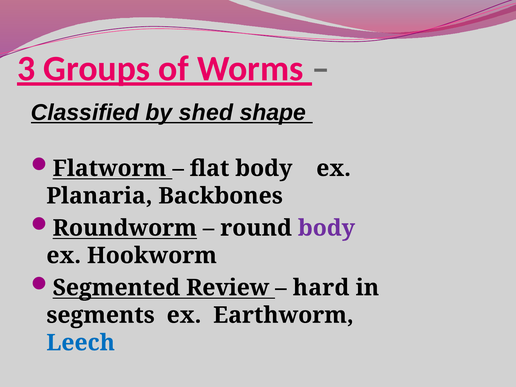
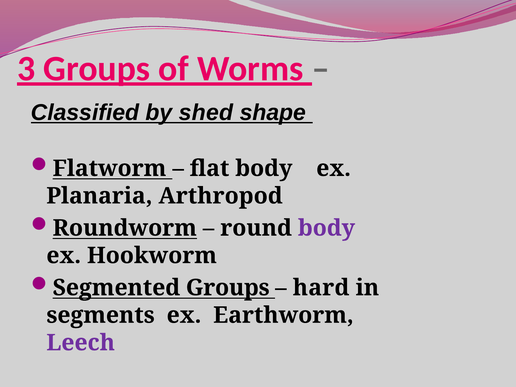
Backbones: Backbones -> Arthropod
Segmented Review: Review -> Groups
Leech colour: blue -> purple
